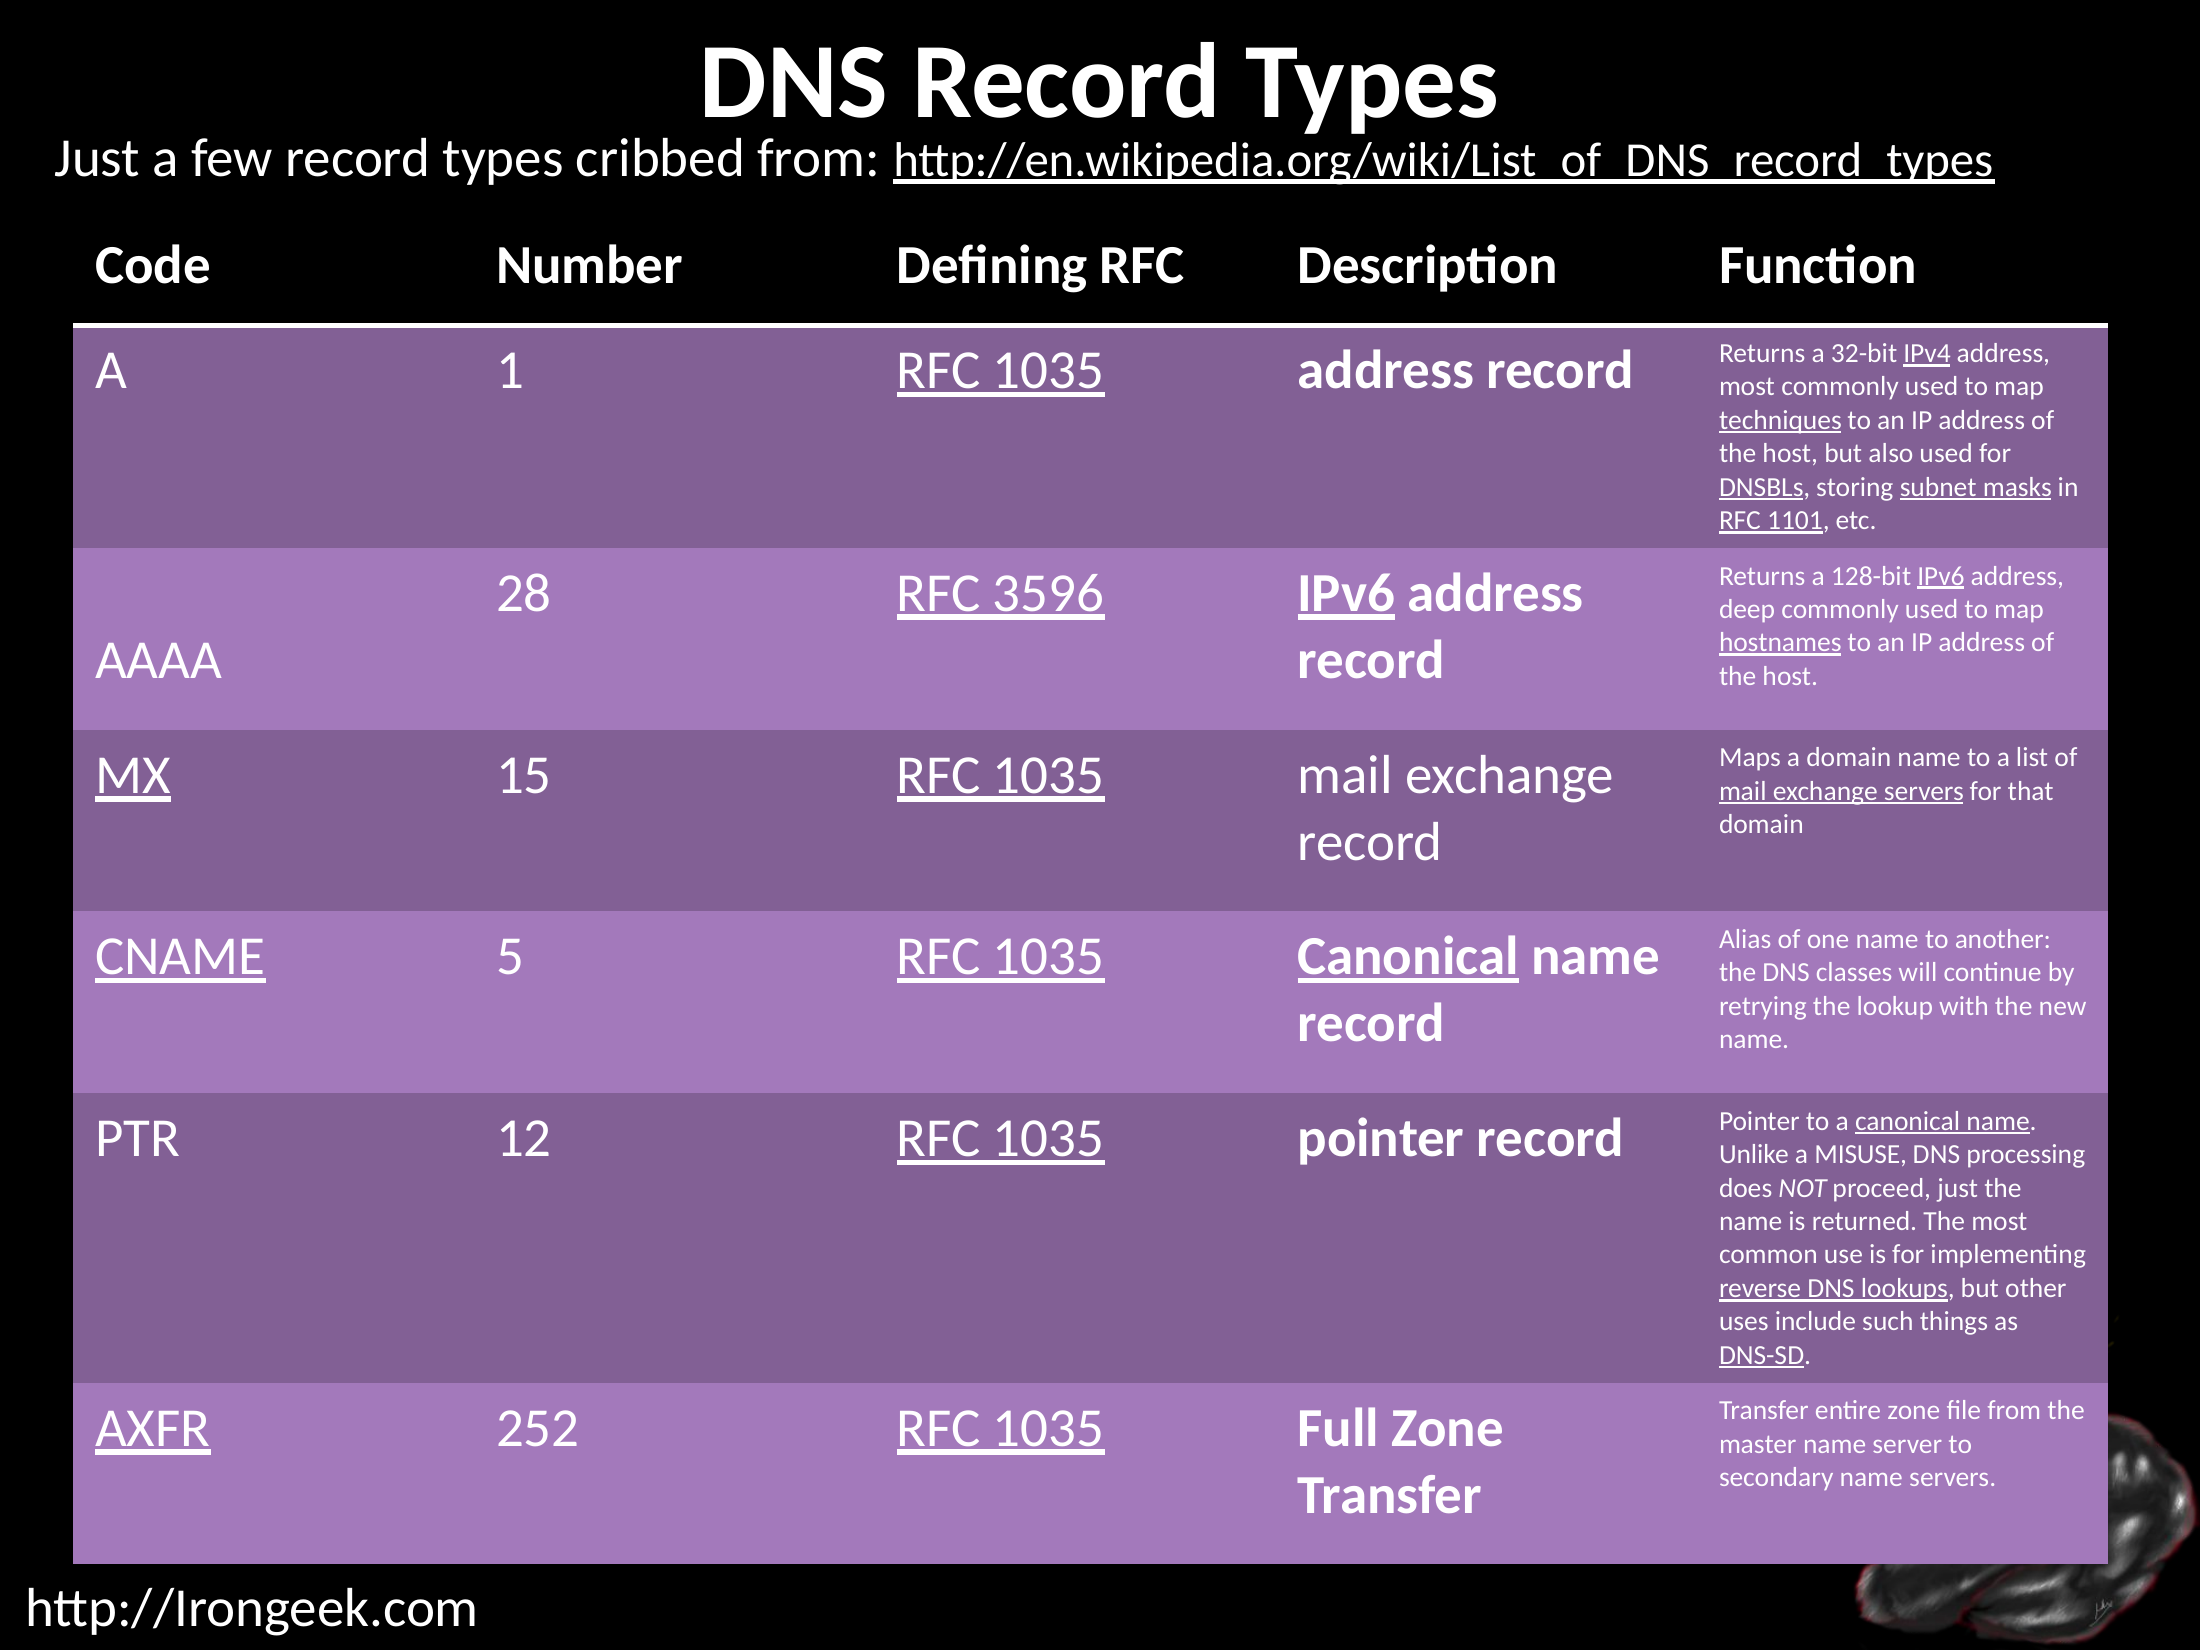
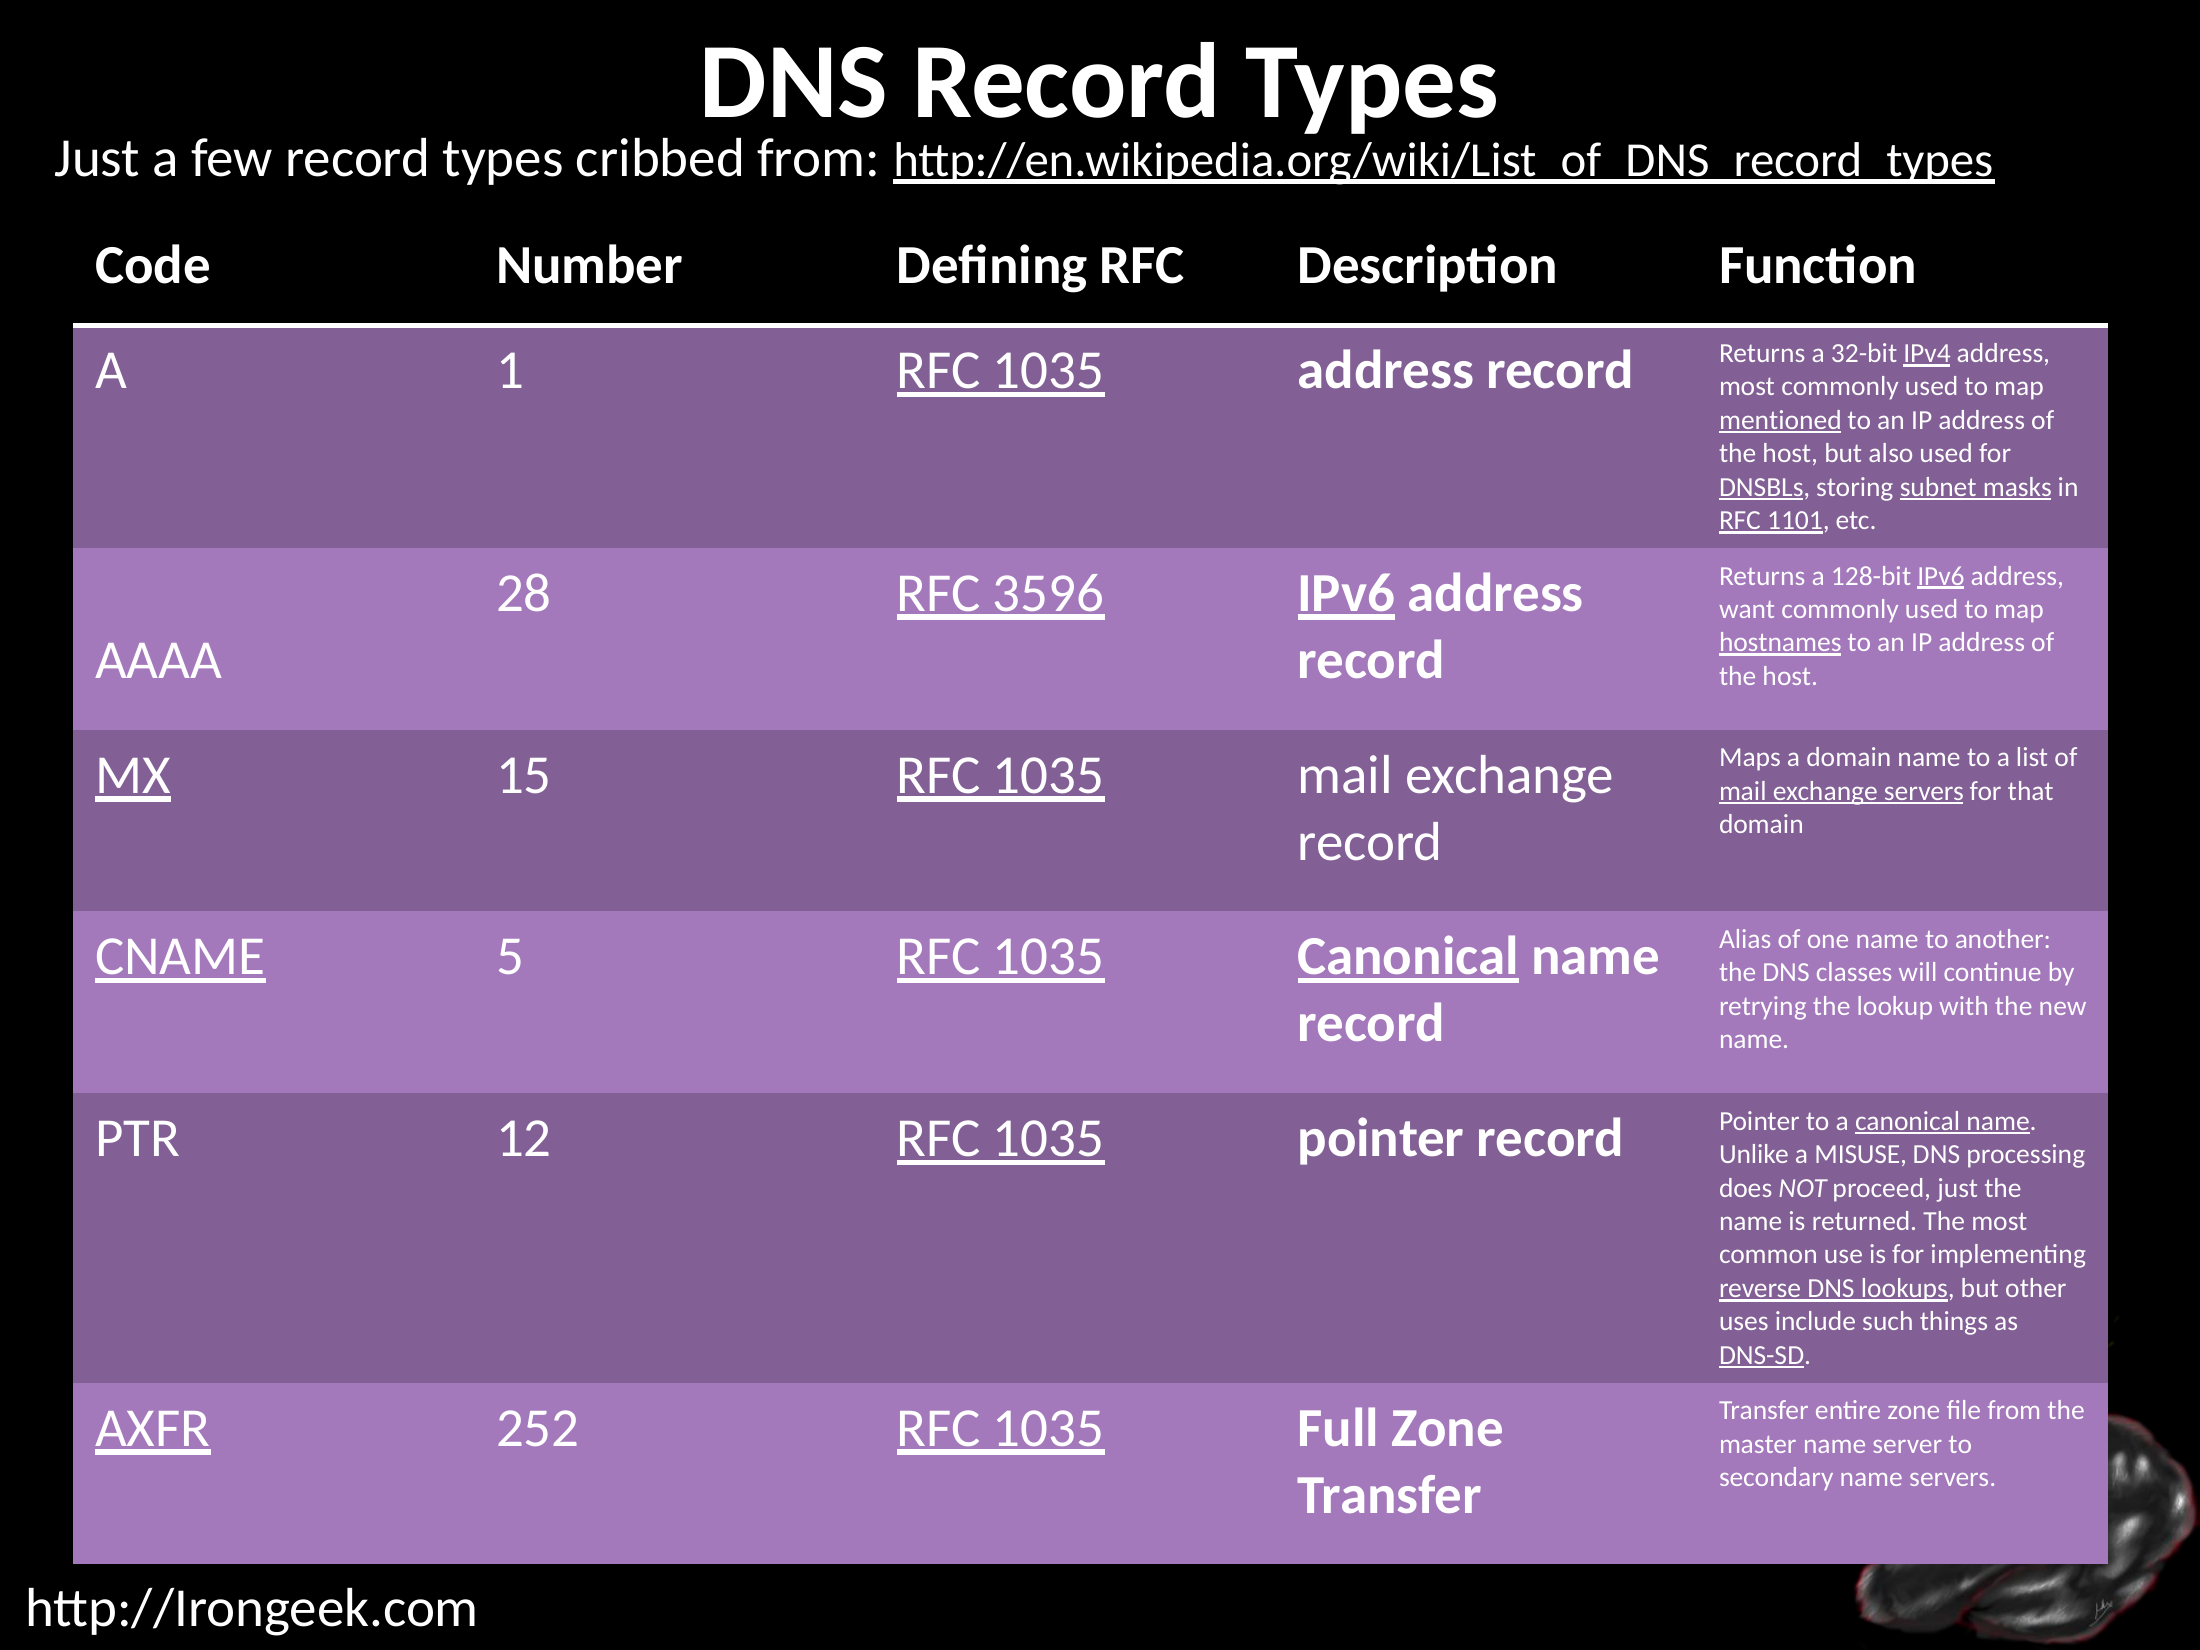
techniques: techniques -> mentioned
deep: deep -> want
